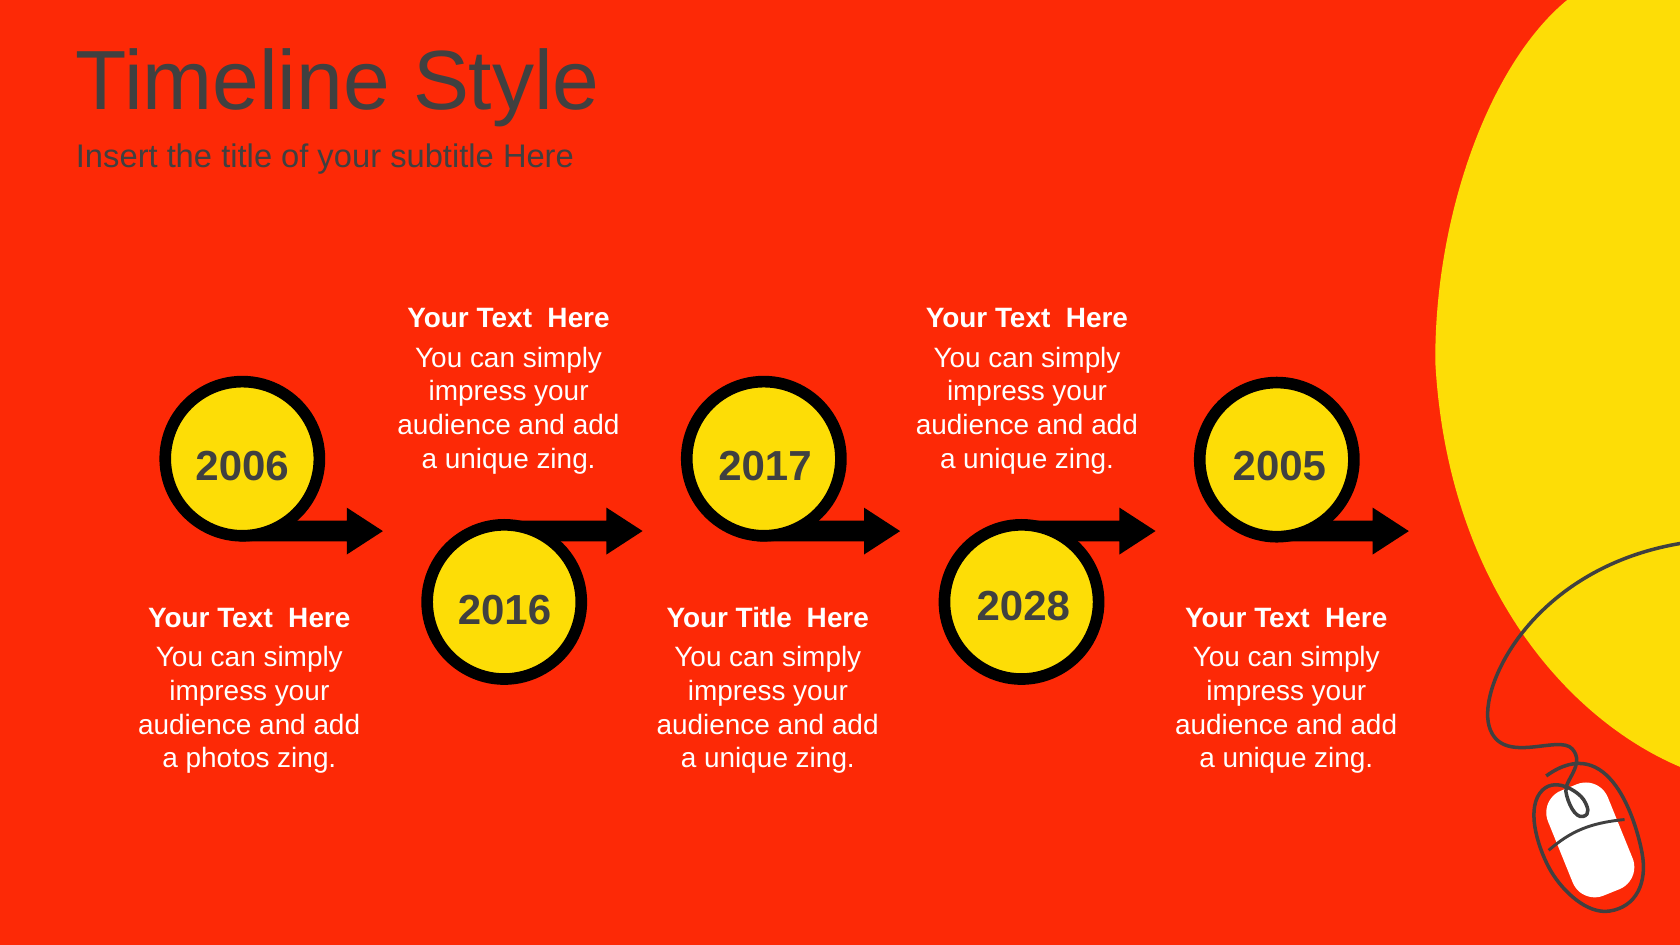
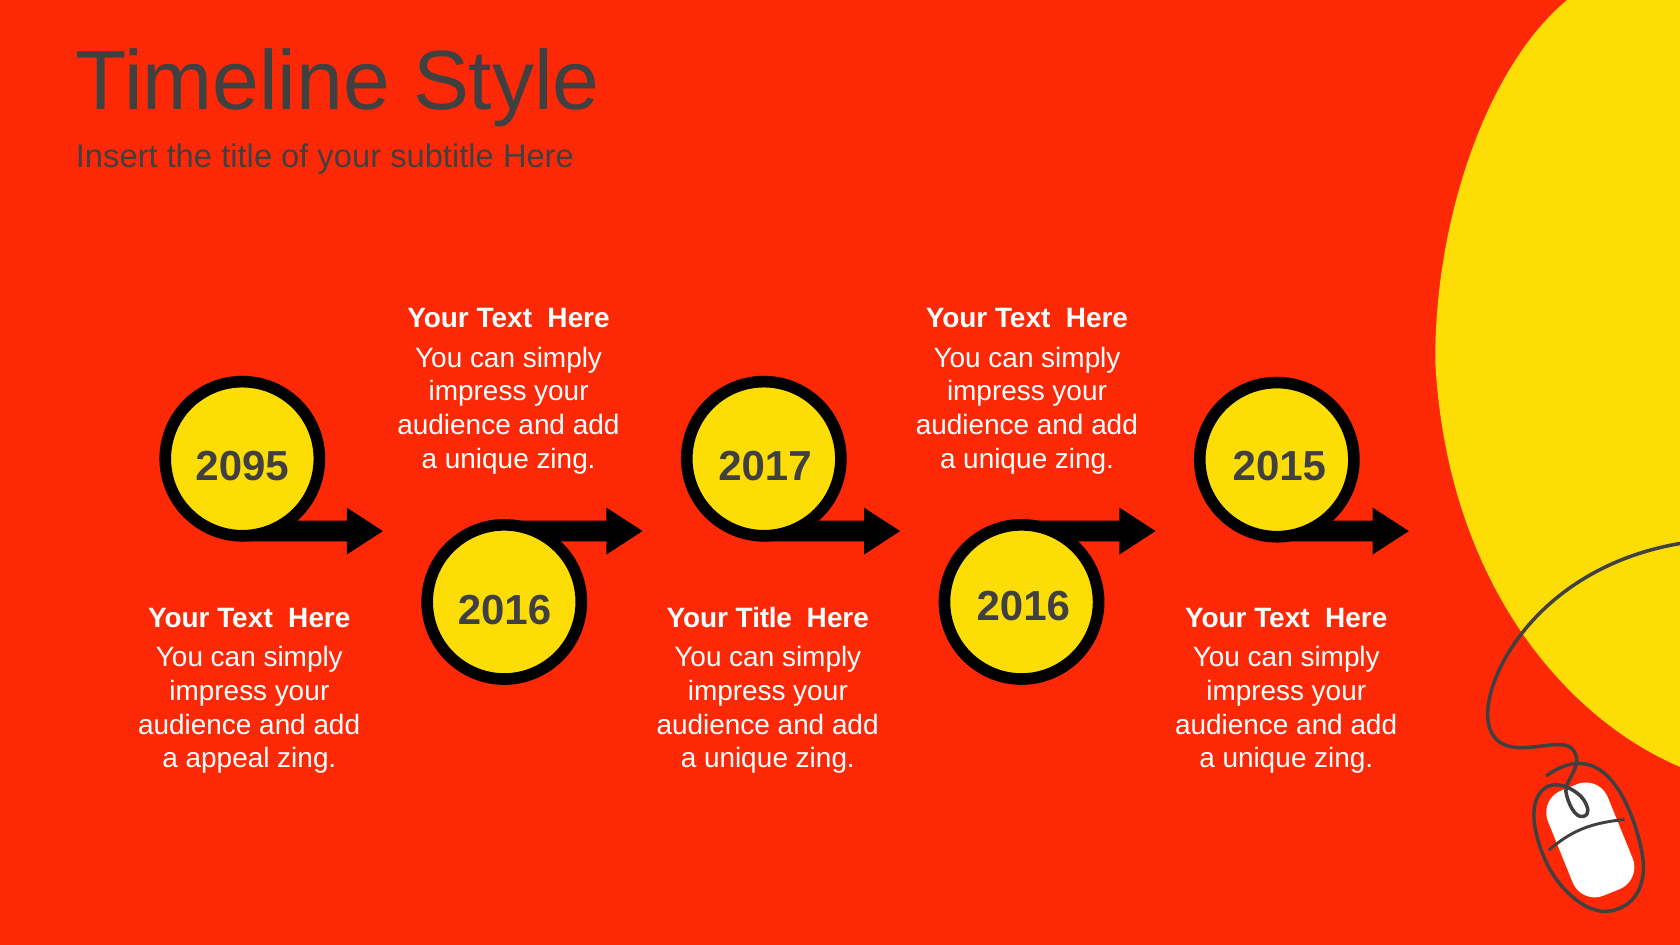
2006: 2006 -> 2095
2005: 2005 -> 2015
2016 2028: 2028 -> 2016
photos: photos -> appeal
